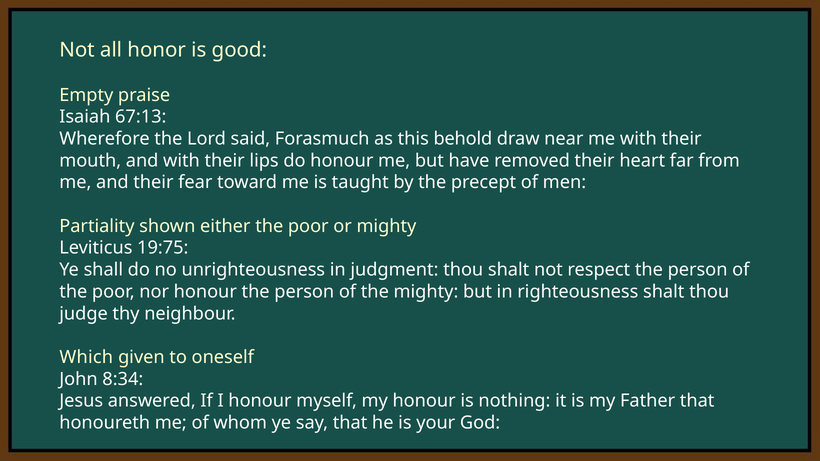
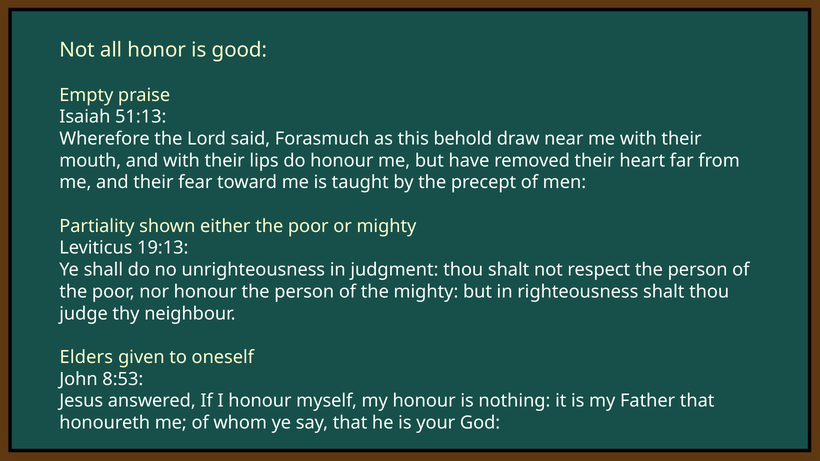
67:13: 67:13 -> 51:13
19:75: 19:75 -> 19:13
Which: Which -> Elders
8:34: 8:34 -> 8:53
